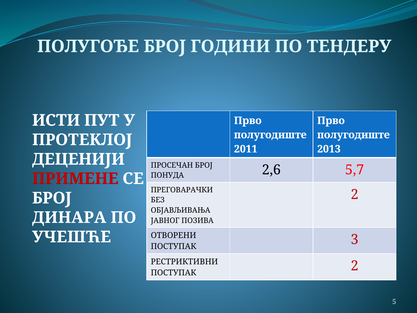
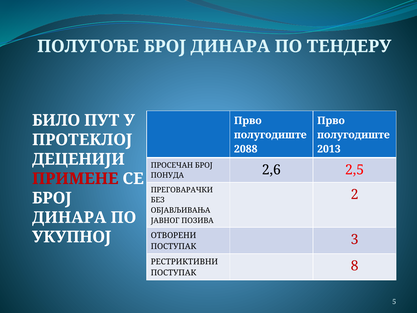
ГОДИНИ at (230, 46): ГОДИНИ -> ДИНАРА
ИСТИ: ИСТИ -> БИЛО
2011: 2011 -> 2088
5,7: 5,7 -> 2,5
УЧЕШЋЕ: УЧЕШЋЕ -> УКУПНОЈ
ПОСТУПАК 2: 2 -> 8
